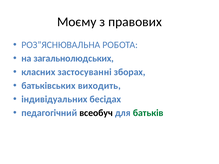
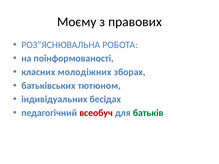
загальнолюдських: загальнолюдських -> поінформованості
застосуванні: застосуванні -> молодіжних
виходить: виходить -> тютюном
всеобуч colour: black -> red
